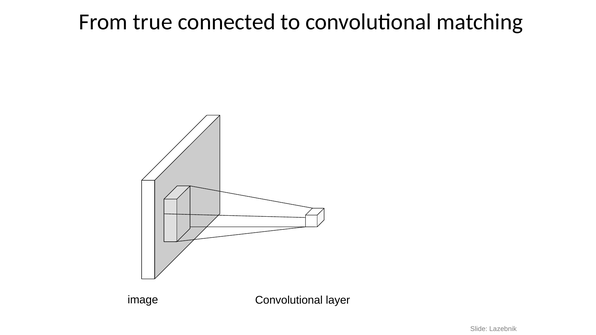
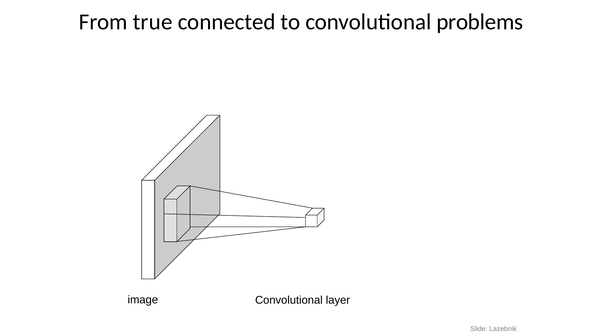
matching: matching -> problems
